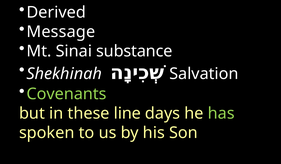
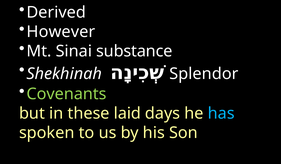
Message: Message -> However
Salvation: Salvation -> Splendor
line: line -> laid
has colour: light green -> light blue
